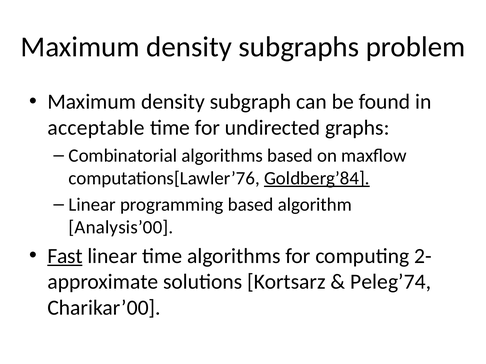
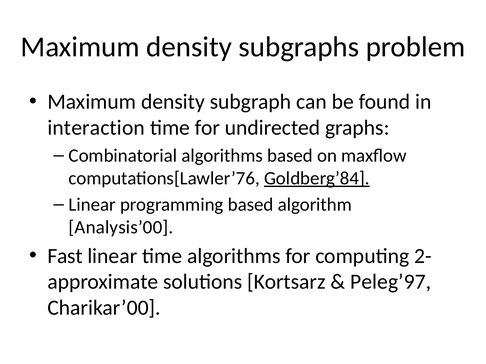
acceptable: acceptable -> interaction
Fast underline: present -> none
Peleg’74: Peleg’74 -> Peleg’97
